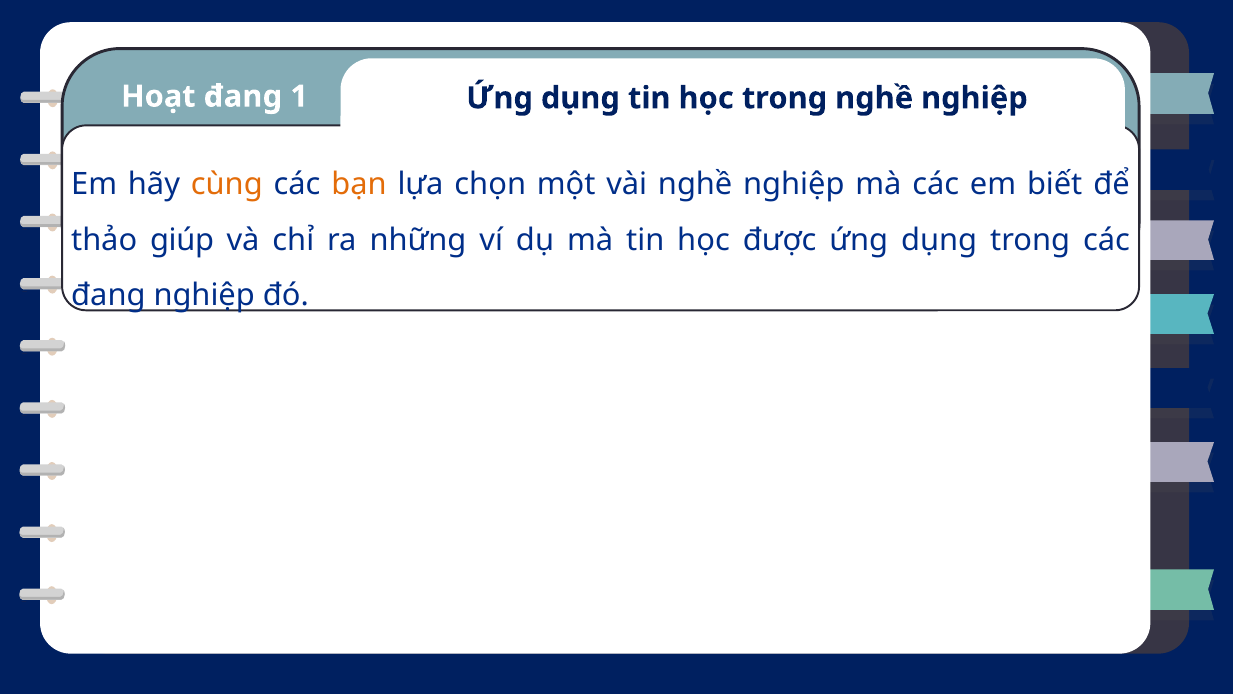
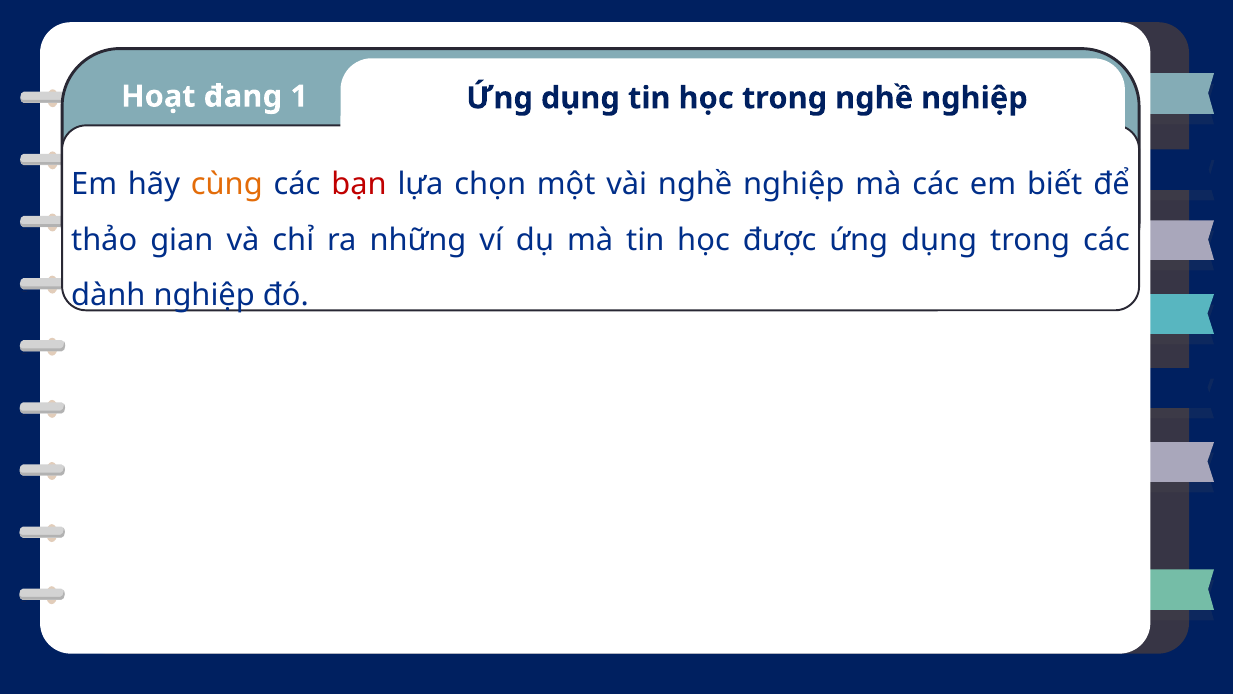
bạn colour: orange -> red
giúp: giúp -> gian
đang at (108, 295): đang -> dành
